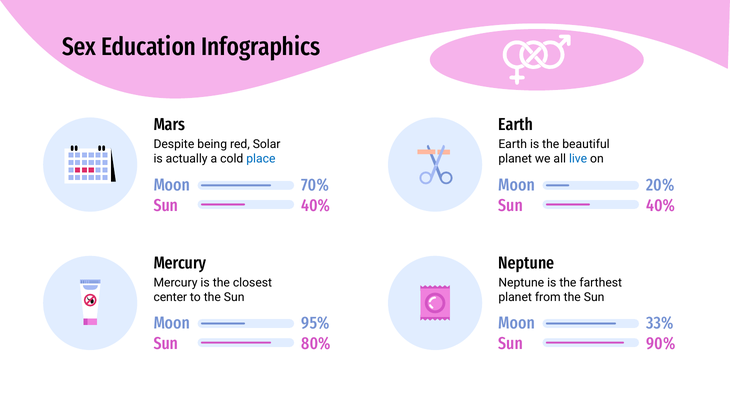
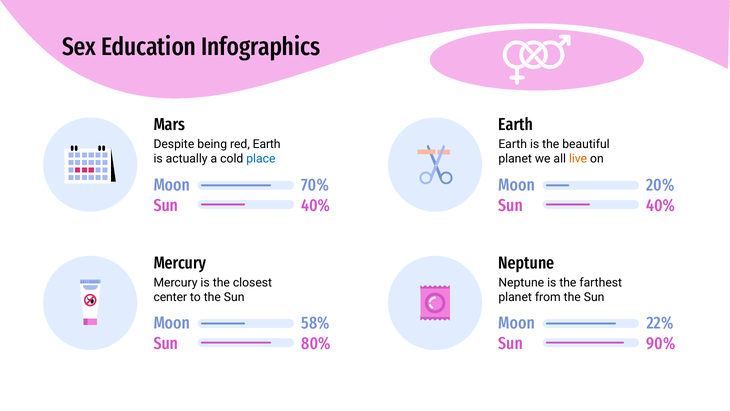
red Solar: Solar -> Earth
live colour: blue -> orange
95%: 95% -> 58%
33%: 33% -> 22%
